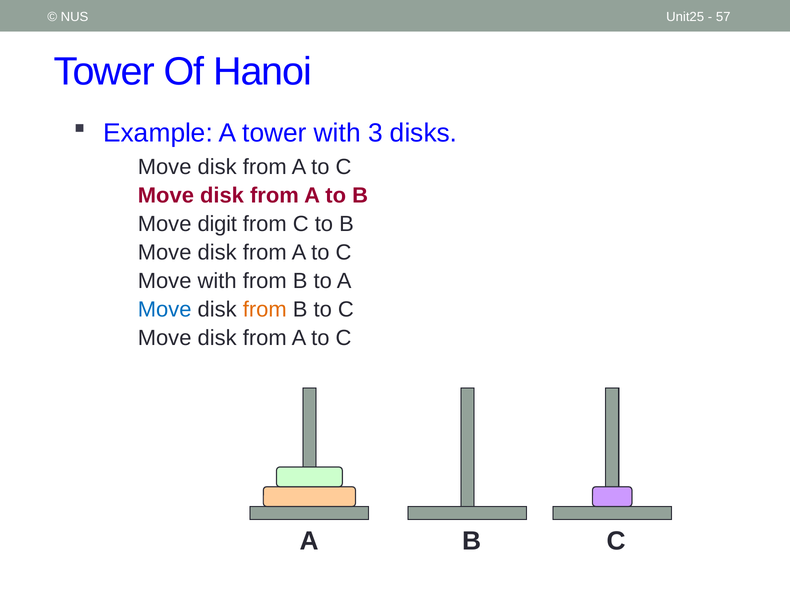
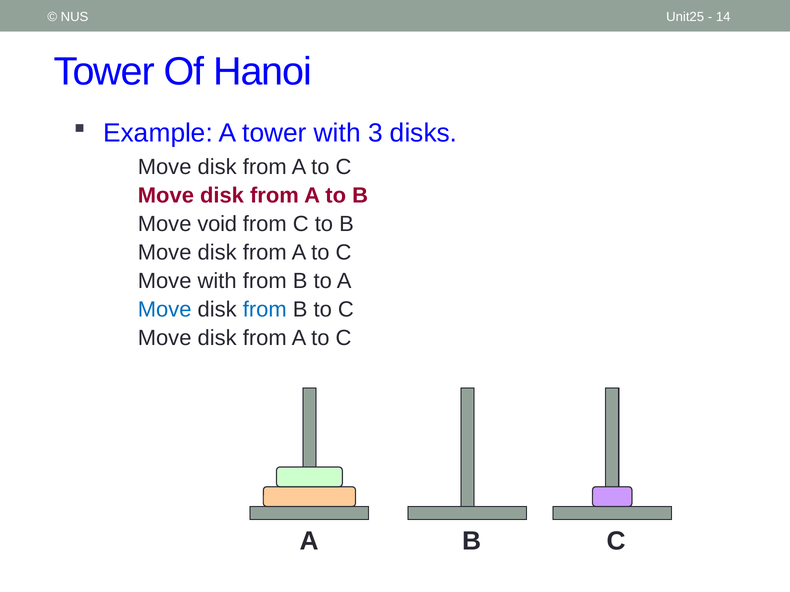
57: 57 -> 14
digit: digit -> void
from at (265, 310) colour: orange -> blue
